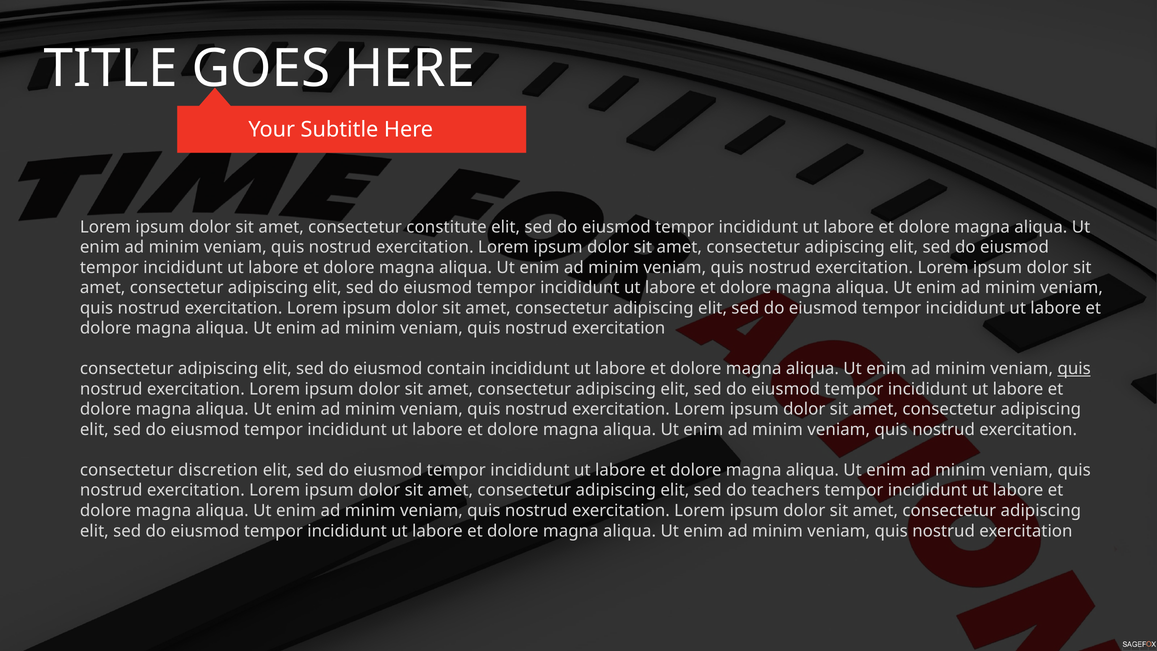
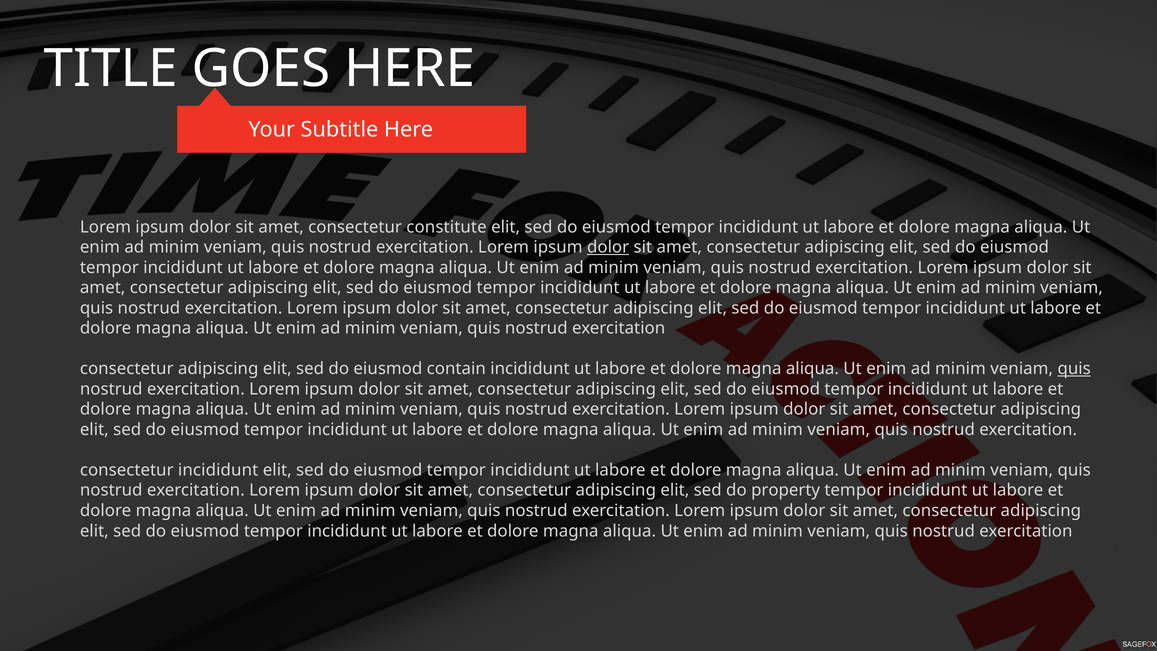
dolor at (608, 247) underline: none -> present
consectetur discretion: discretion -> incididunt
teachers: teachers -> property
